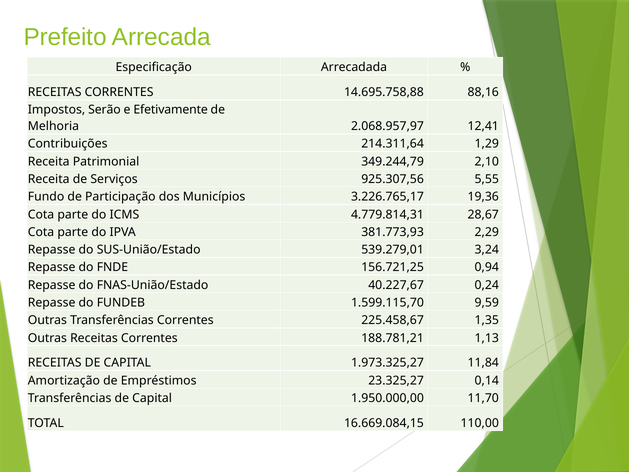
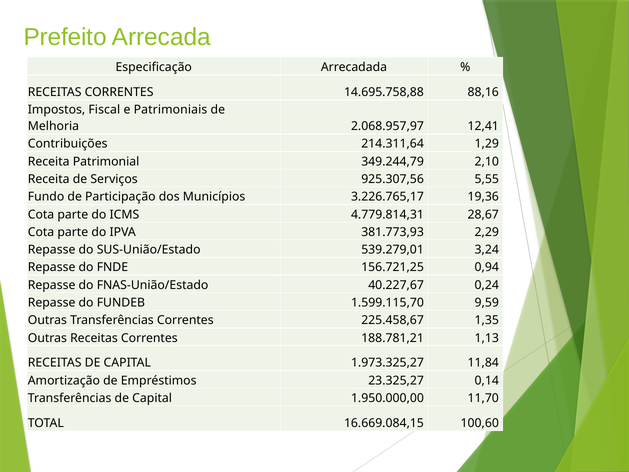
Serão: Serão -> Fiscal
Efetivamente: Efetivamente -> Patrimoniais
110,00: 110,00 -> 100,60
